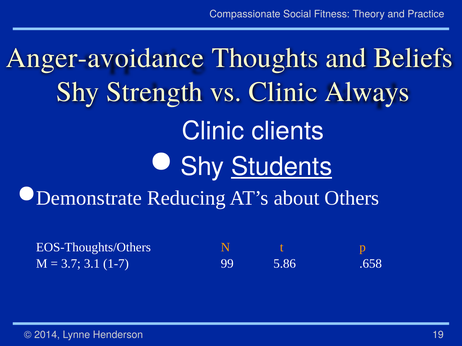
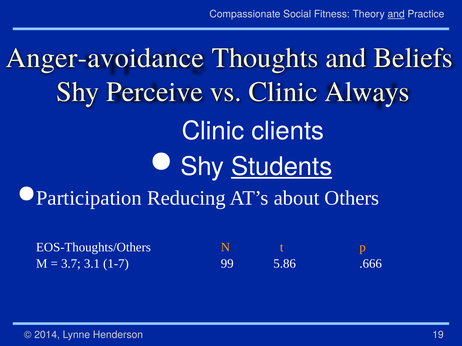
and at (396, 14) underline: none -> present
Strength: Strength -> Perceive
Demonstrate: Demonstrate -> Participation
.658: .658 -> .666
